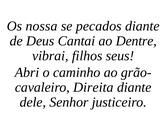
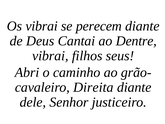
Os nossa: nossa -> vibrai
pecados: pecados -> perecem
